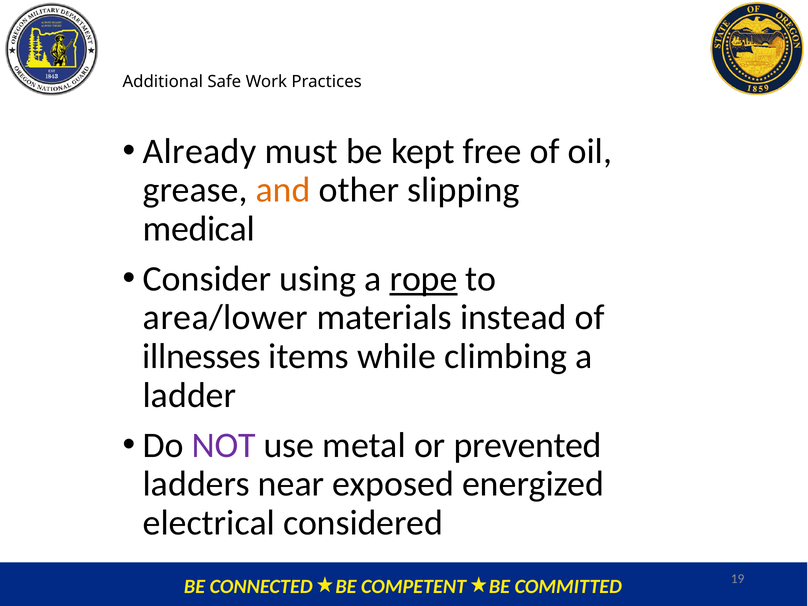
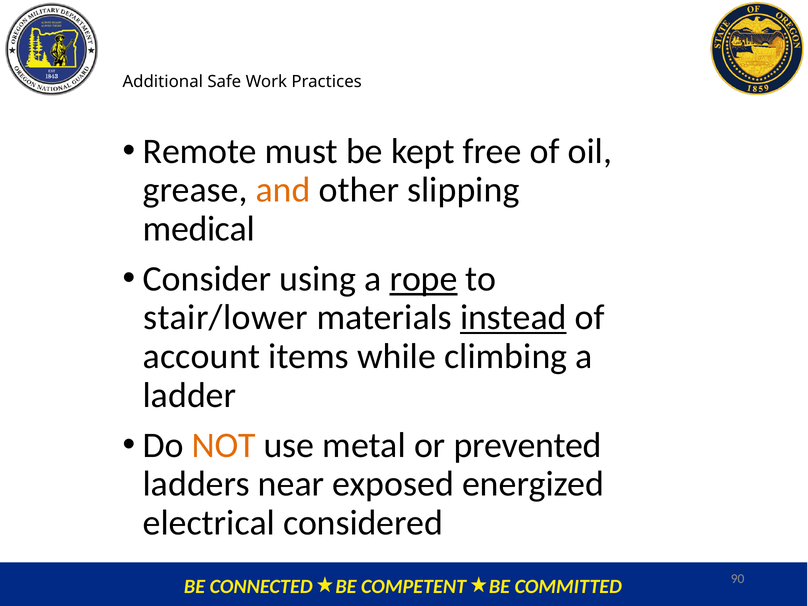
Already: Already -> Remote
area/lower: area/lower -> stair/lower
instead underline: none -> present
illnesses: illnesses -> account
NOT colour: purple -> orange
19: 19 -> 90
